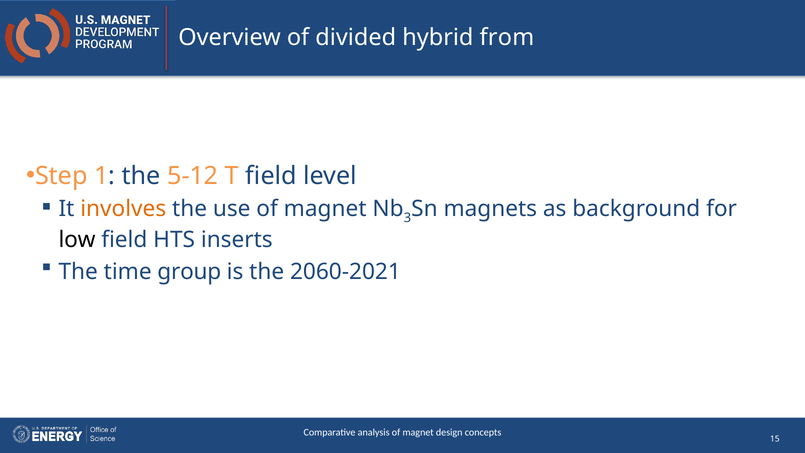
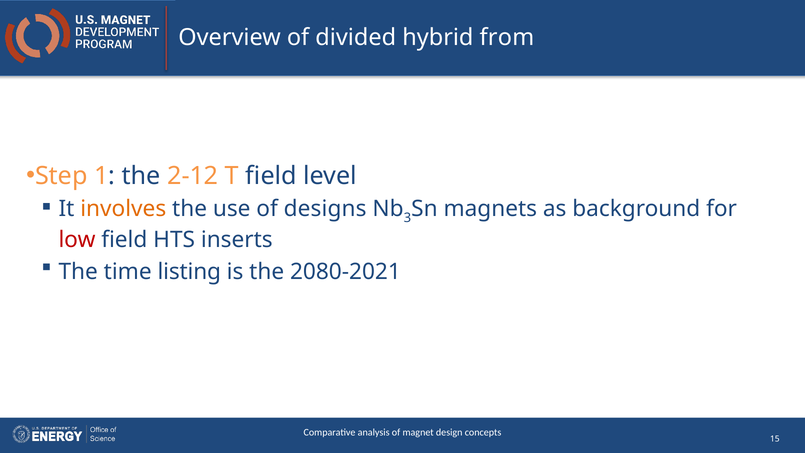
5-12: 5-12 -> 2-12
use of magnet: magnet -> designs
low colour: black -> red
group: group -> listing
2060-2021: 2060-2021 -> 2080-2021
